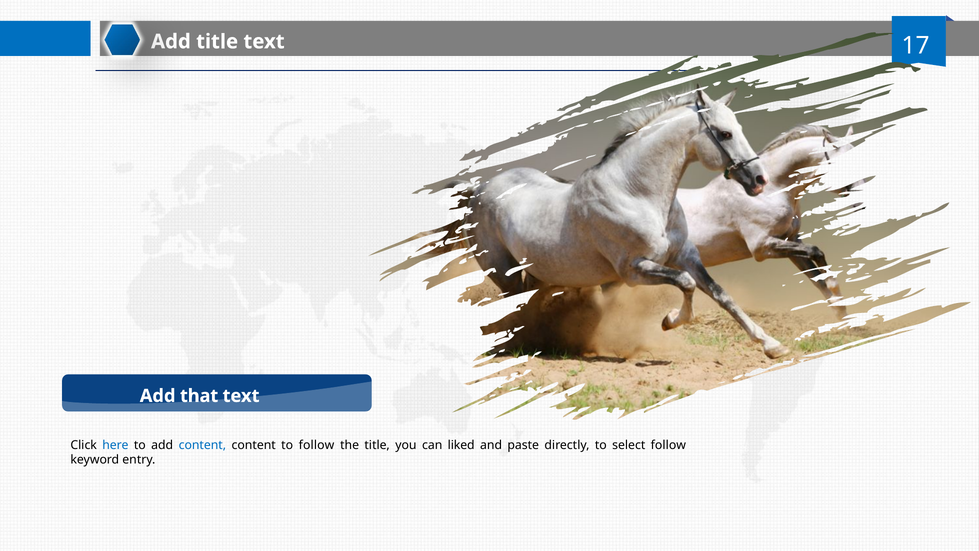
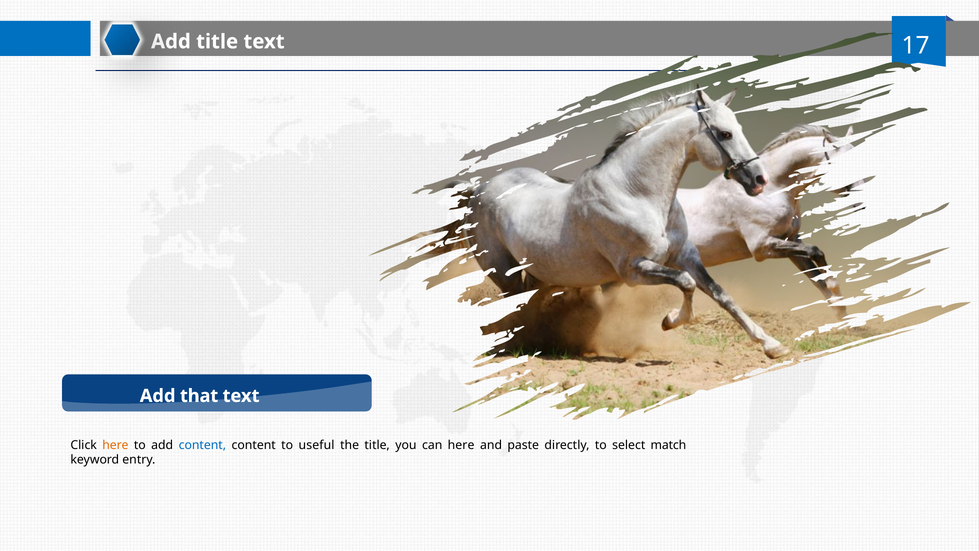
here at (115, 445) colour: blue -> orange
to follow: follow -> useful
can liked: liked -> here
select follow: follow -> match
